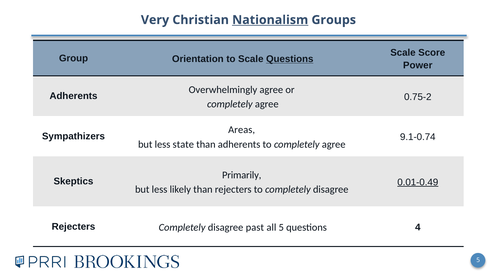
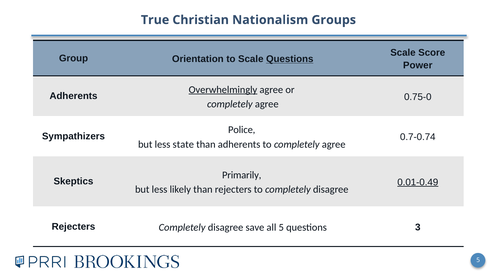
Very: Very -> True
Nationalism underline: present -> none
Overwhelmingly underline: none -> present
0.75-2: 0.75-2 -> 0.75-0
Areas: Areas -> Police
9.1-0.74: 9.1-0.74 -> 0.7-0.74
past: past -> save
4: 4 -> 3
